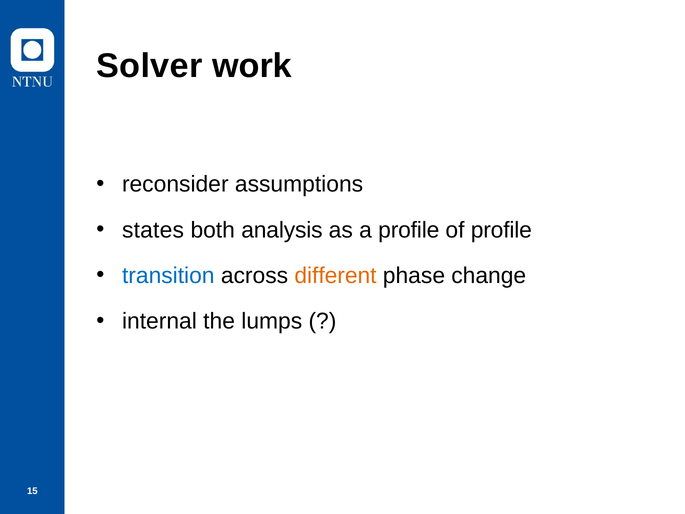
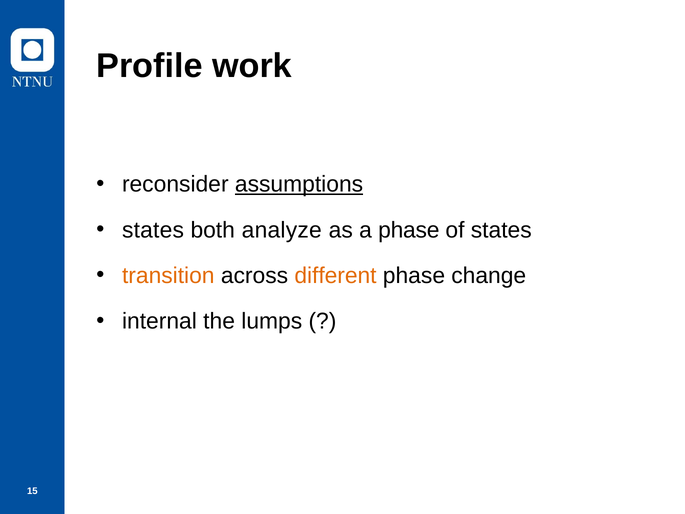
Solver: Solver -> Profile
assumptions underline: none -> present
analysis: analysis -> analyze
a profile: profile -> phase
of profile: profile -> states
transition colour: blue -> orange
